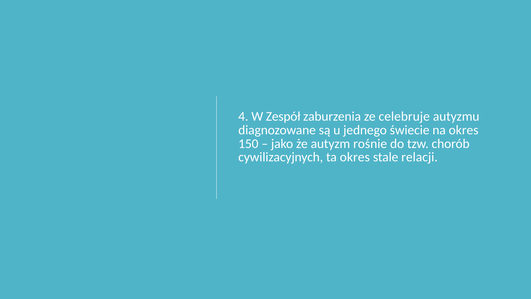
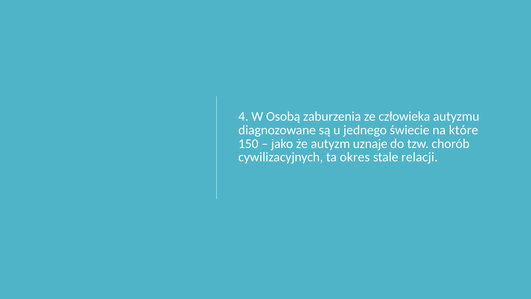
Zespół: Zespół -> Osobą
celebruje: celebruje -> człowieka
na okres: okres -> które
rośnie: rośnie -> uznaje
